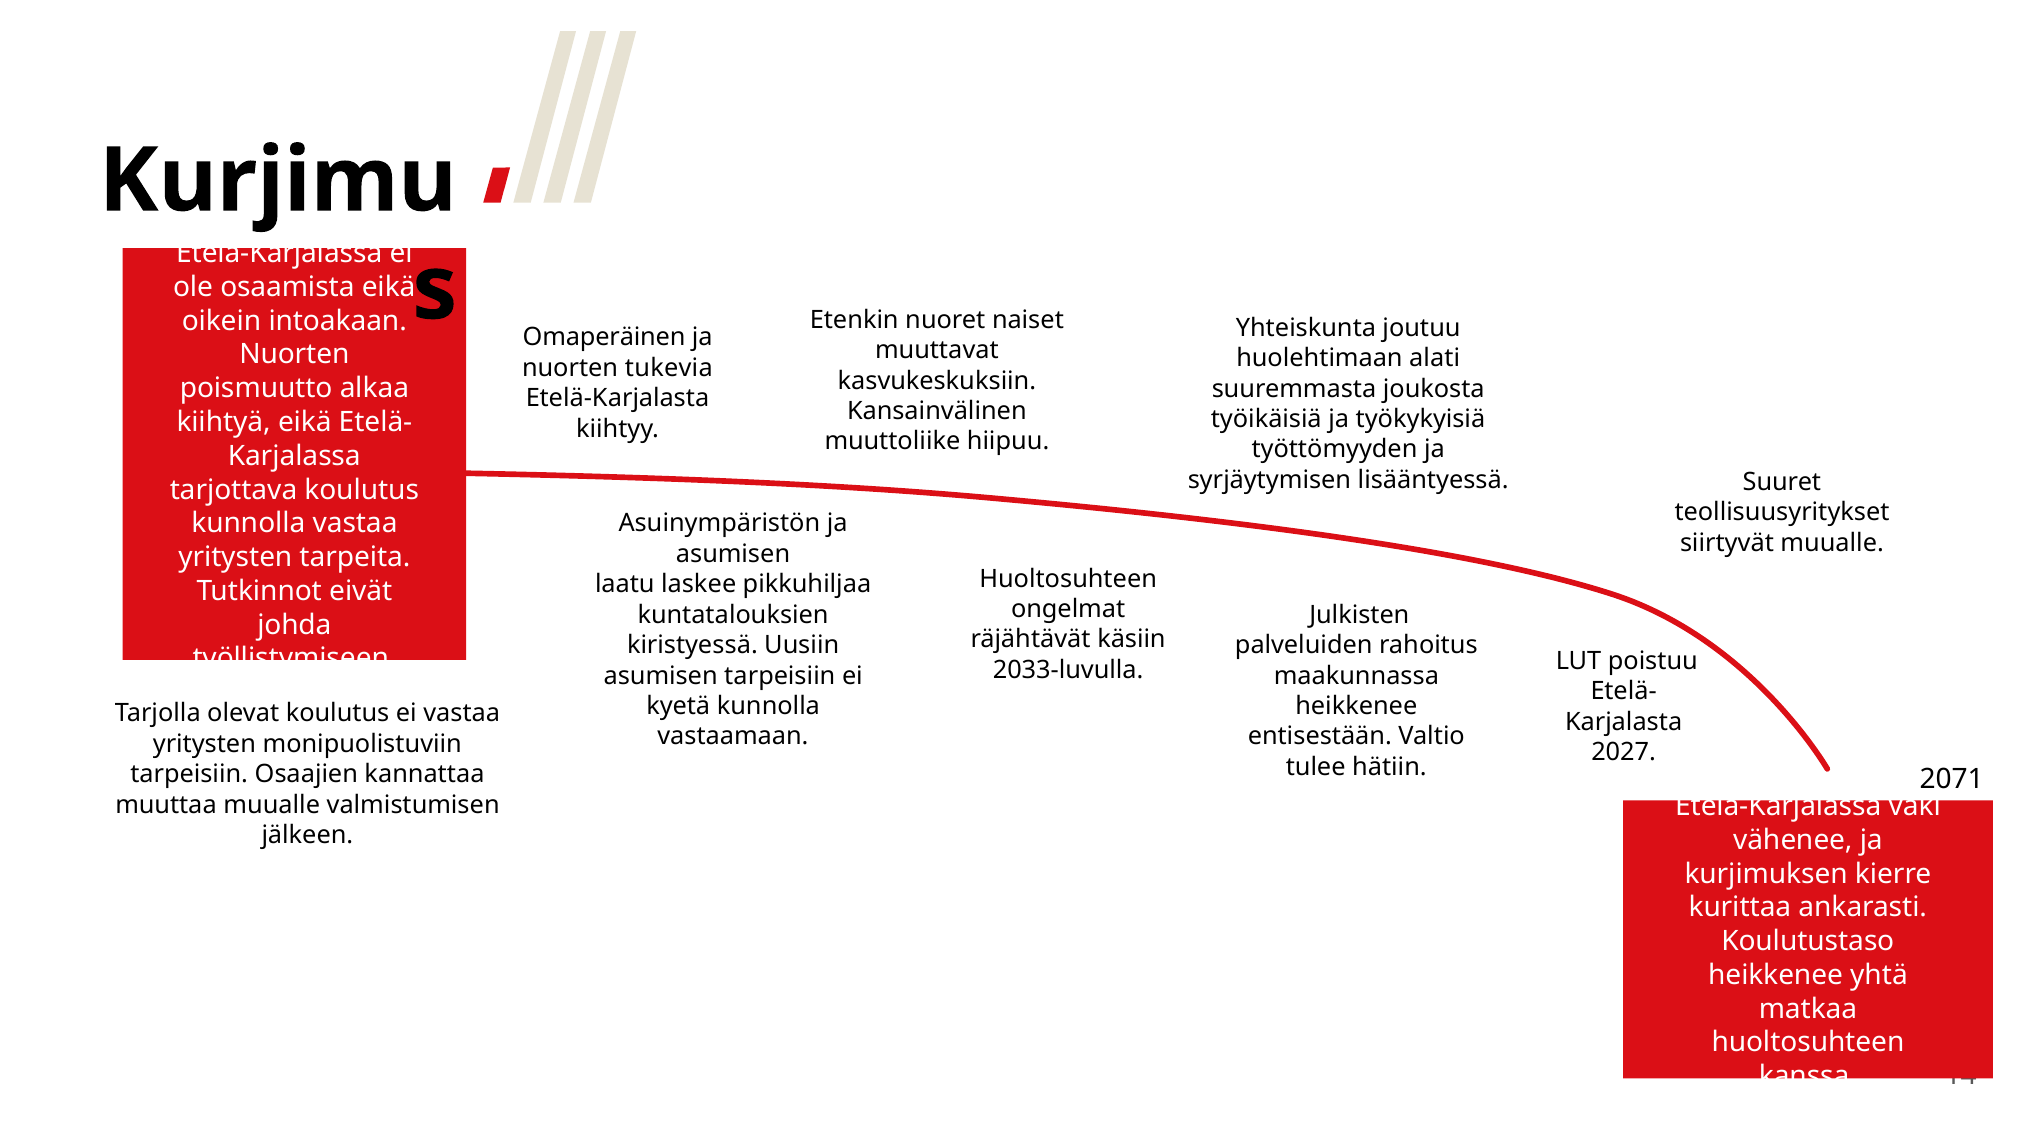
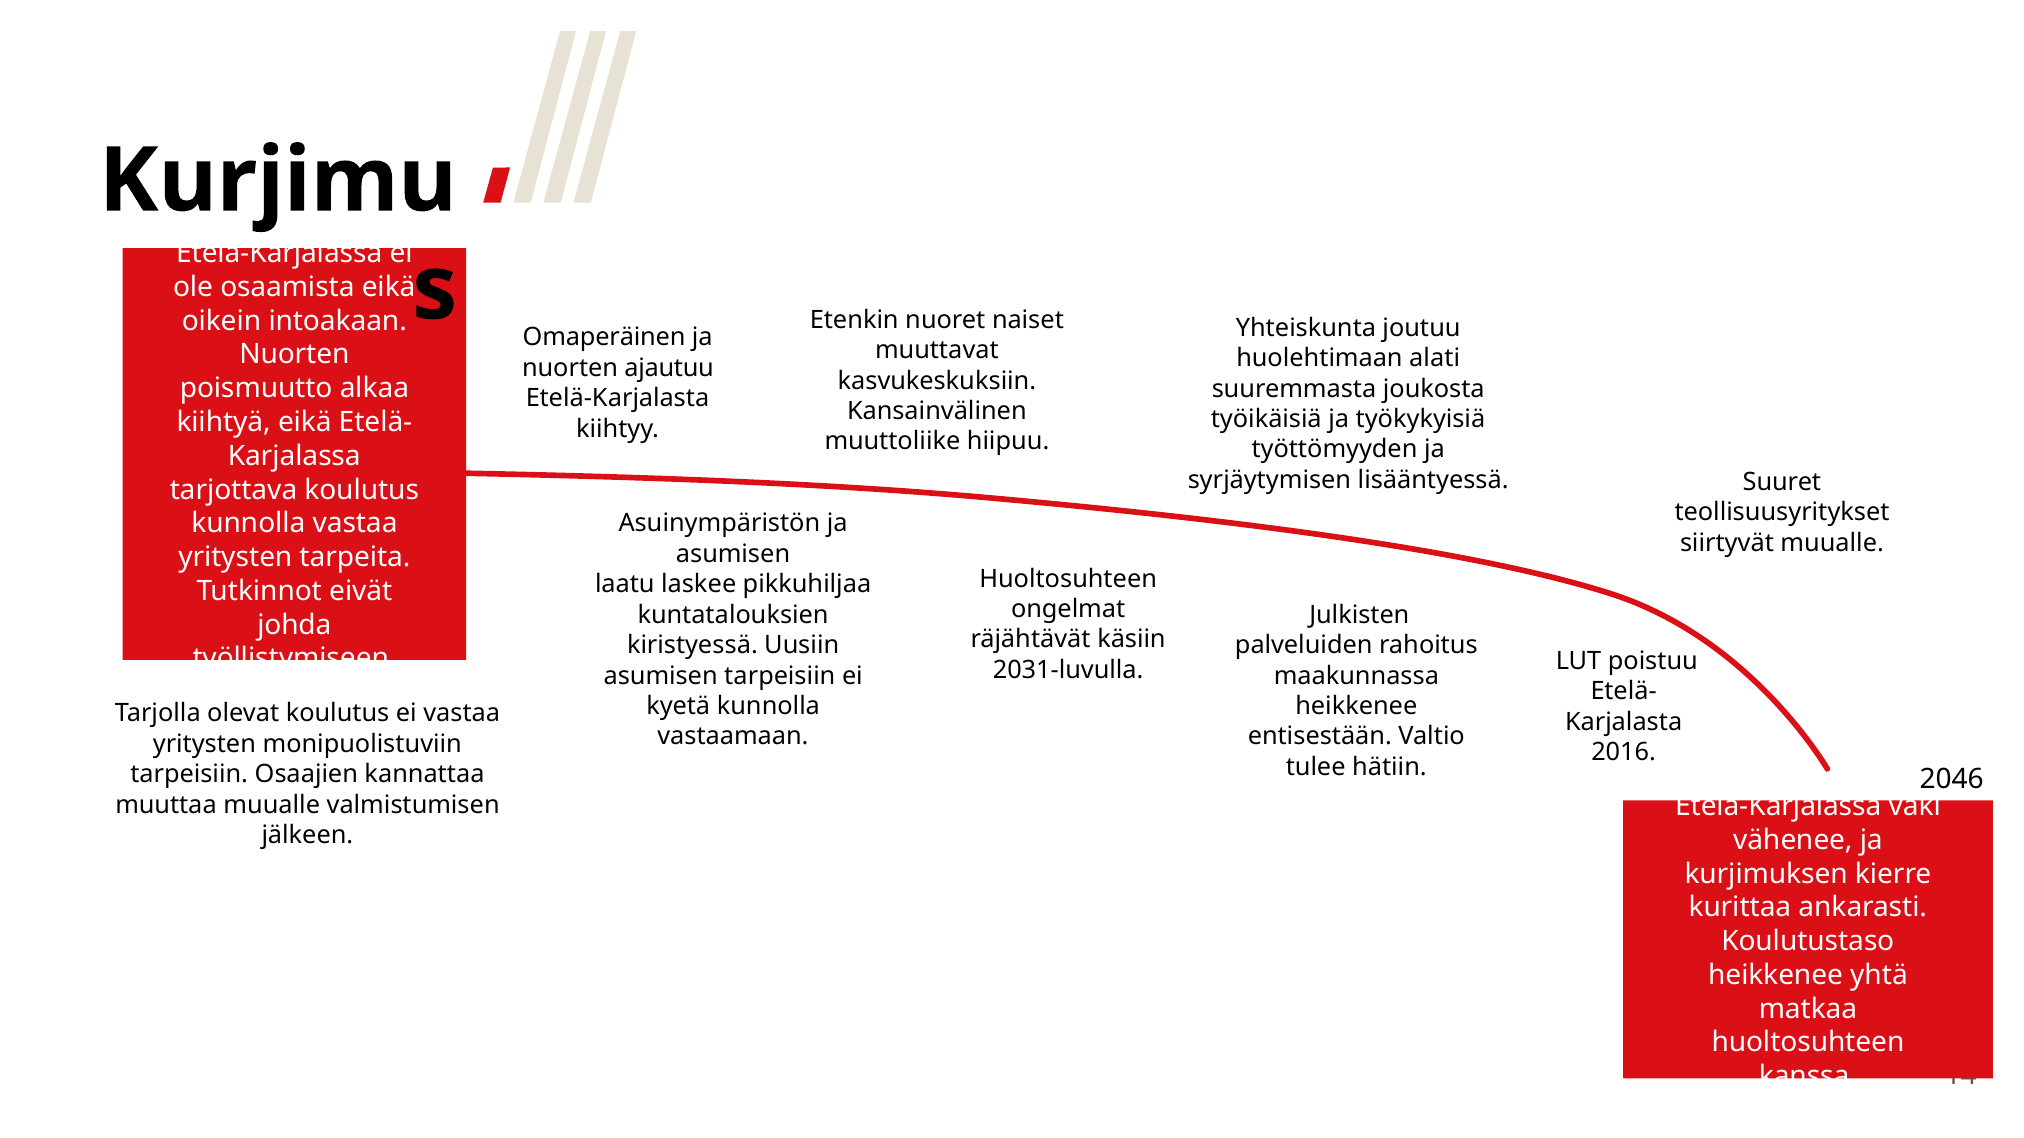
tukevia: tukevia -> ajautuu
2033-luvulla: 2033-luvulla -> 2031-luvulla
2027: 2027 -> 2016
2071: 2071 -> 2046
